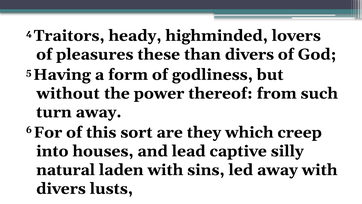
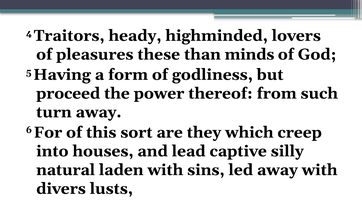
than divers: divers -> minds
without: without -> proceed
